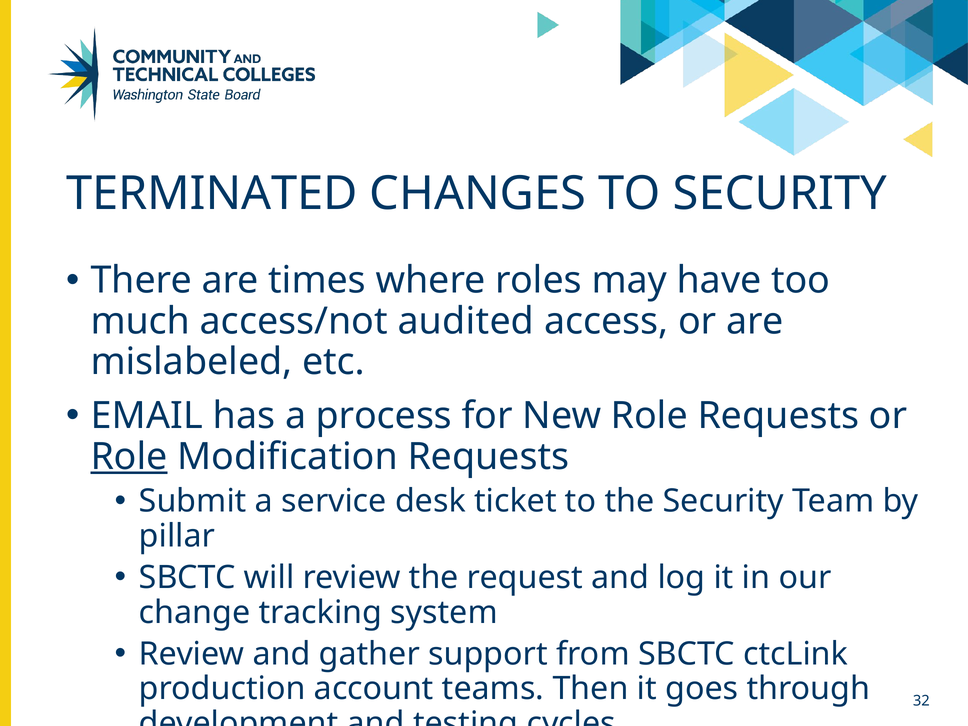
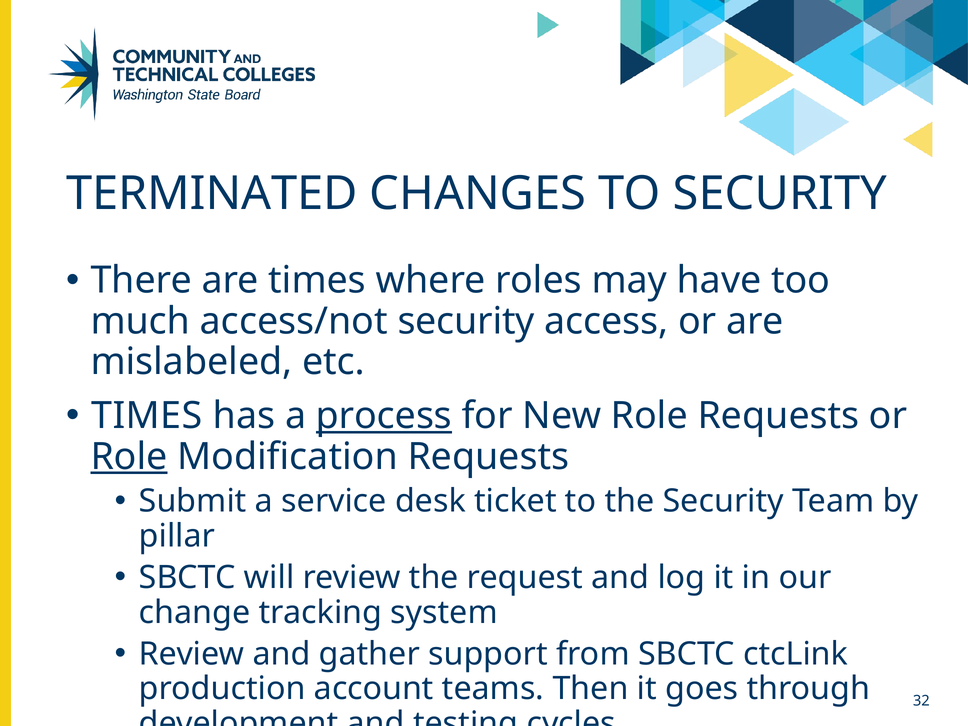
access/not audited: audited -> security
EMAIL at (147, 416): EMAIL -> TIMES
process underline: none -> present
